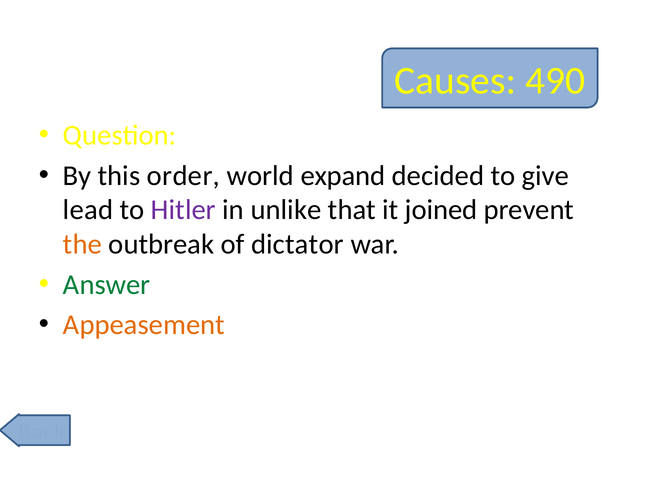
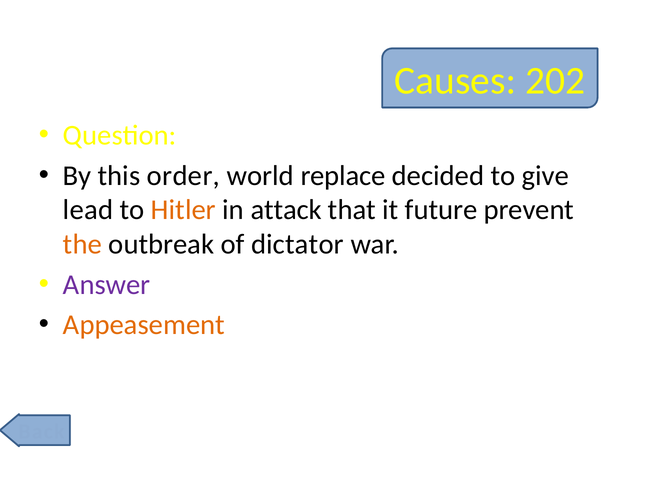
490: 490 -> 202
expand: expand -> replace
Hitler colour: purple -> orange
unlike: unlike -> attack
joined: joined -> future
Answer colour: green -> purple
